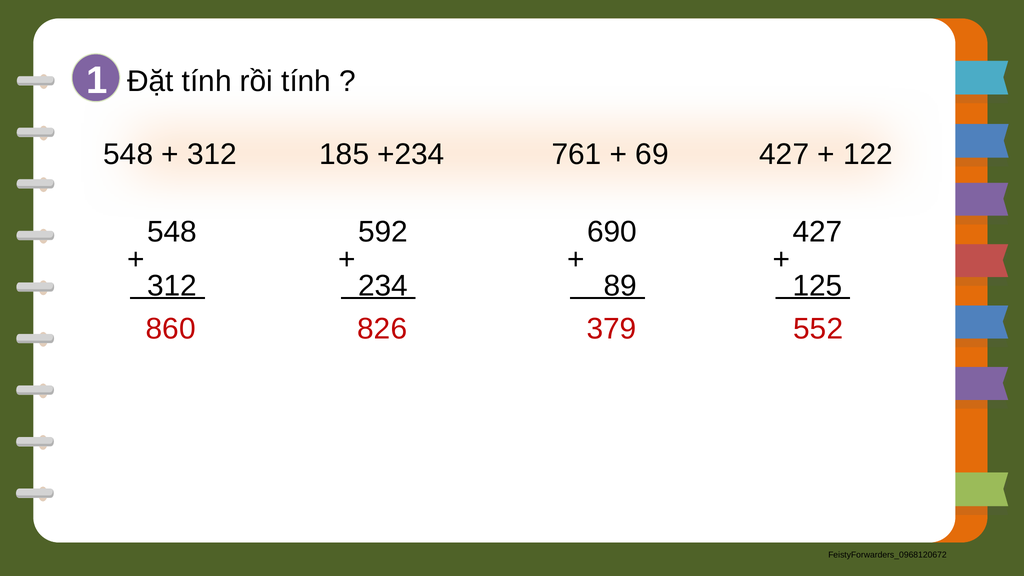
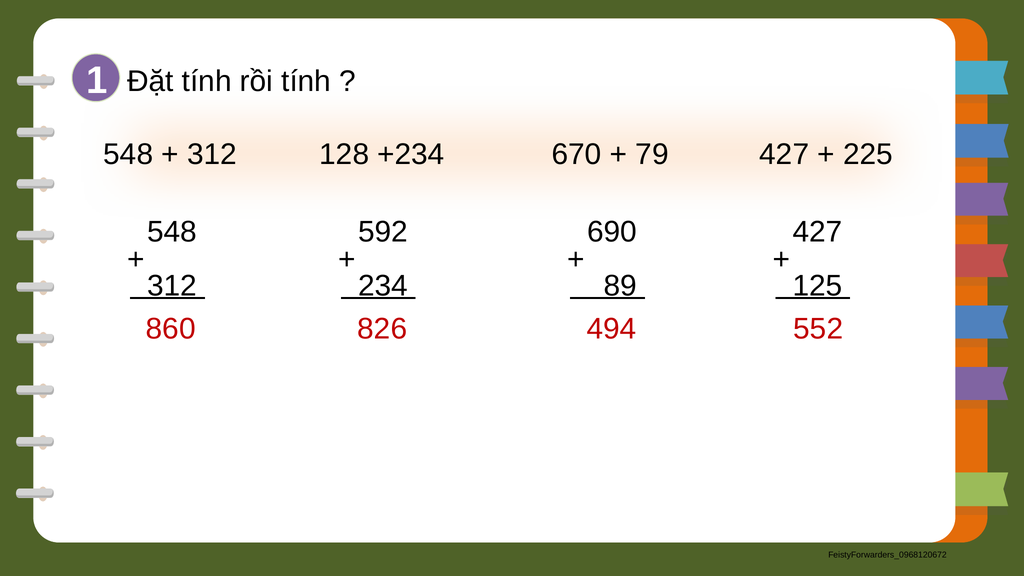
185: 185 -> 128
761: 761 -> 670
69: 69 -> 79
122: 122 -> 225
379: 379 -> 494
